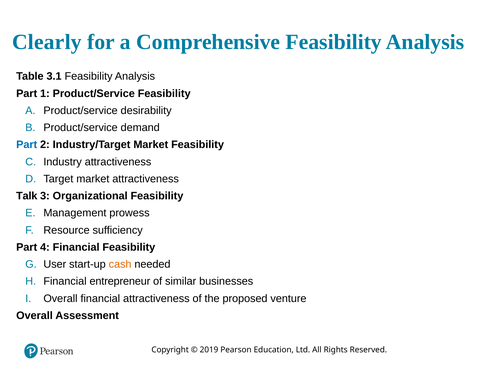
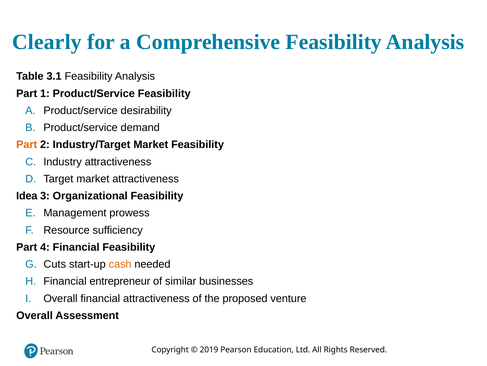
Part at (27, 144) colour: blue -> orange
Talk: Talk -> Idea
User: User -> Cuts
